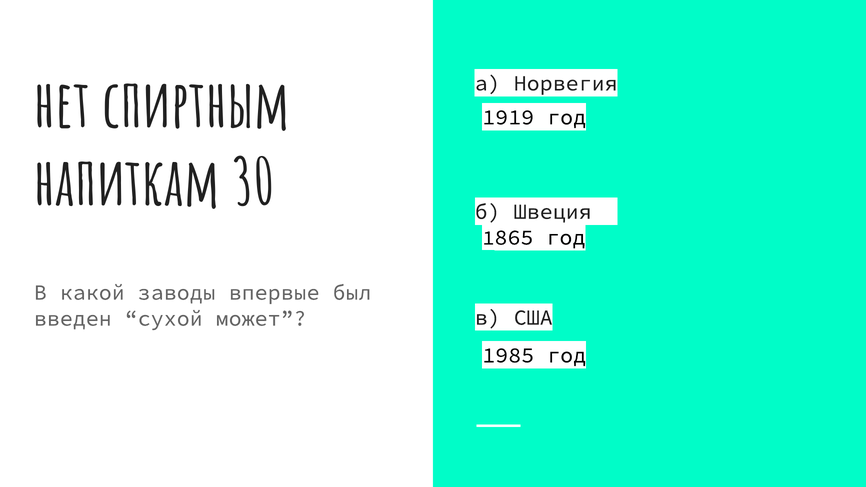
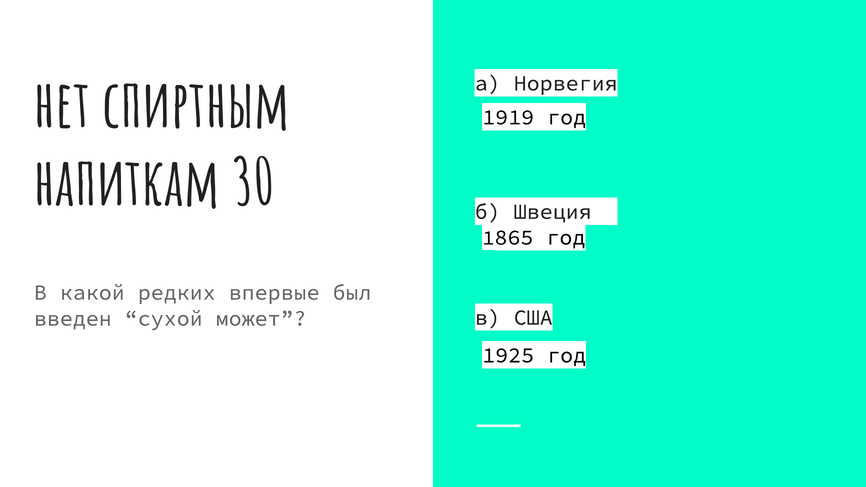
заводы: заводы -> редких
1985: 1985 -> 1925
